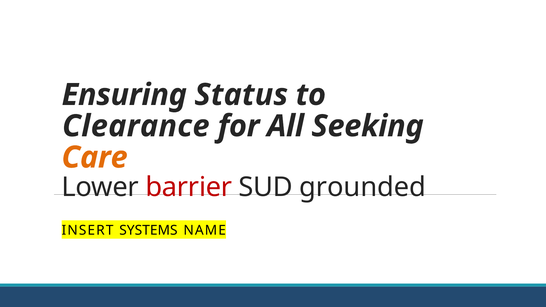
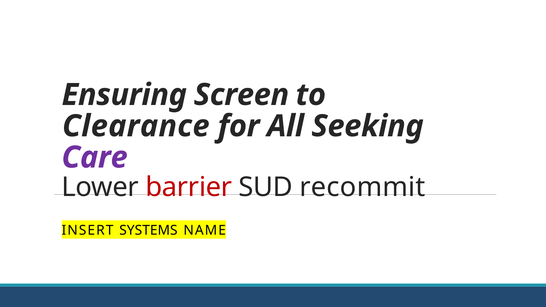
Status: Status -> Screen
Care colour: orange -> purple
grounded: grounded -> recommit
